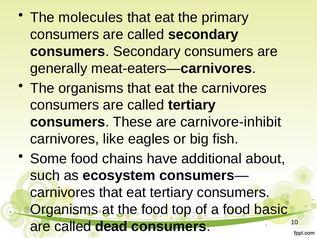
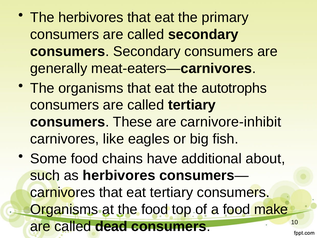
The molecules: molecules -> herbivores
the carnivores: carnivores -> autotrophs
as ecosystem: ecosystem -> herbivores
basic: basic -> make
